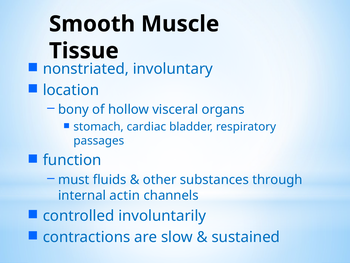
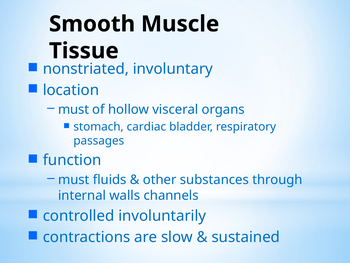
bony at (73, 109): bony -> must
actin: actin -> walls
